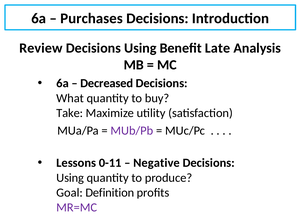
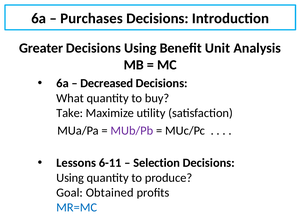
Review: Review -> Greater
Late: Late -> Unit
0-11: 0-11 -> 6-11
Negative: Negative -> Selection
Definition: Definition -> Obtained
MR=MC colour: purple -> blue
